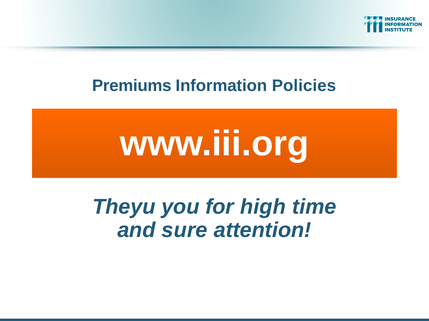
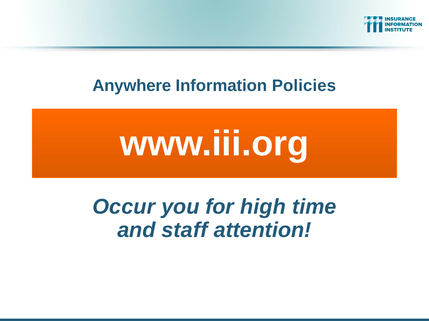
Premiums: Premiums -> Anywhere
Theyu: Theyu -> Occur
sure: sure -> staff
